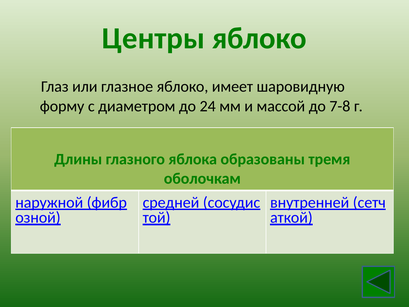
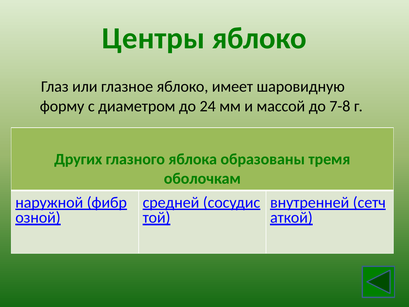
Длины: Длины -> Других
